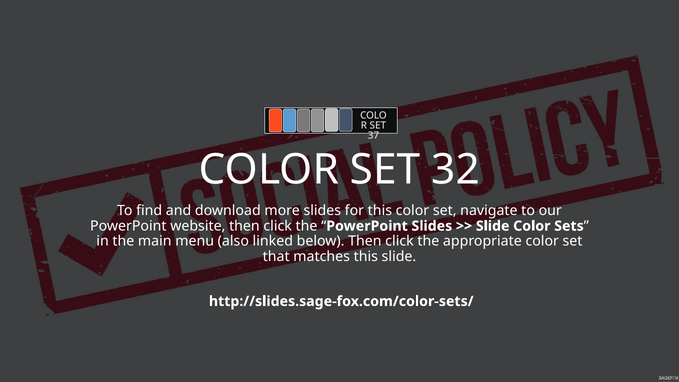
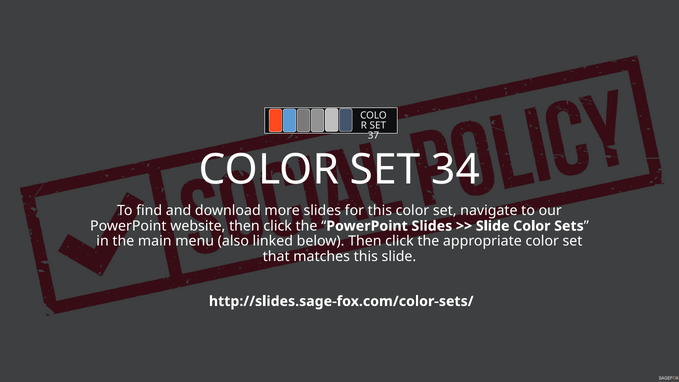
32: 32 -> 34
